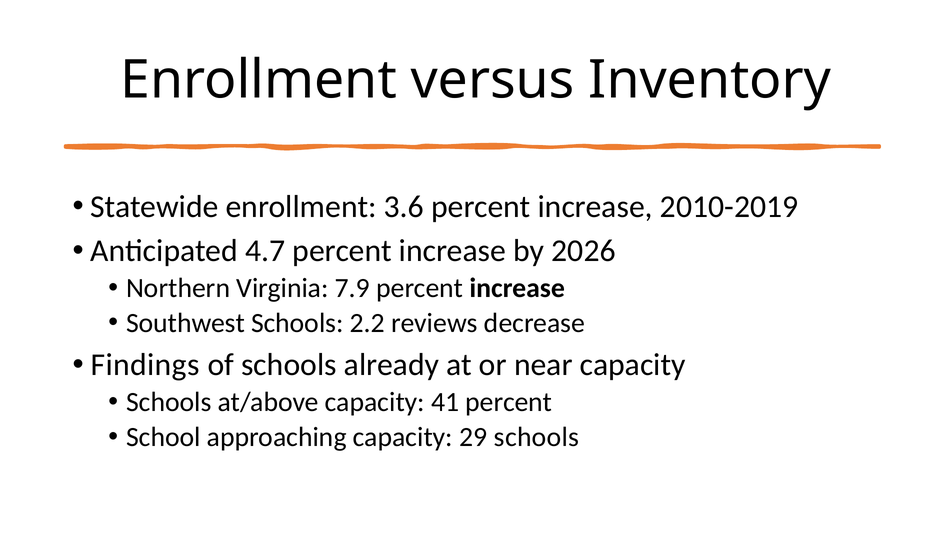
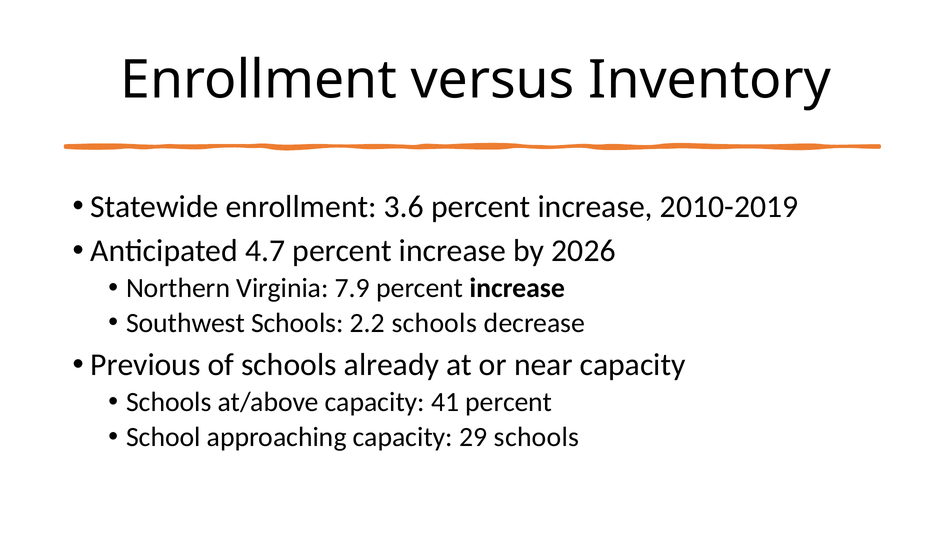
2.2 reviews: reviews -> schools
Findings: Findings -> Previous
